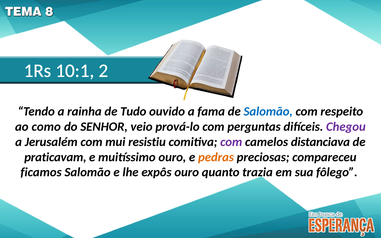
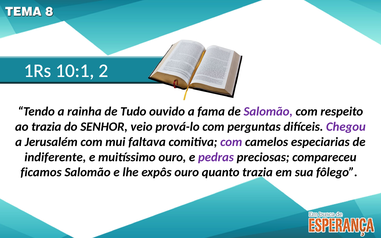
Salomão at (268, 111) colour: blue -> purple
ao como: como -> trazia
resistiu: resistiu -> faltava
distanciava: distanciava -> especiarias
praticavam: praticavam -> indiferente
pedras colour: orange -> purple
